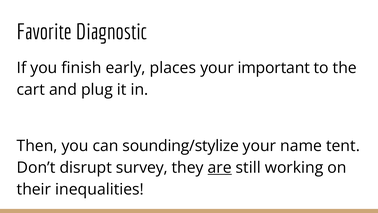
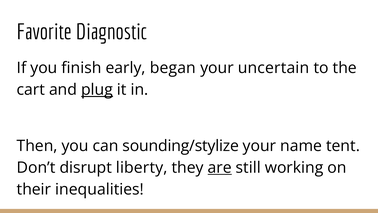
places: places -> began
important: important -> uncertain
plug underline: none -> present
survey: survey -> liberty
